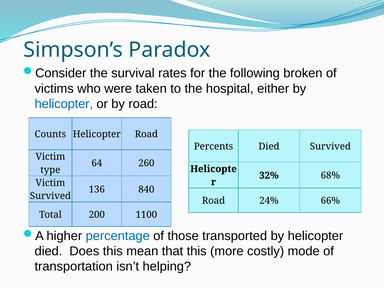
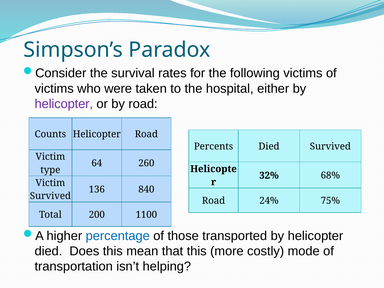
following broken: broken -> victims
helicopter at (64, 104) colour: blue -> purple
66%: 66% -> 75%
